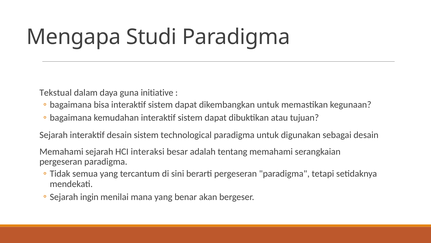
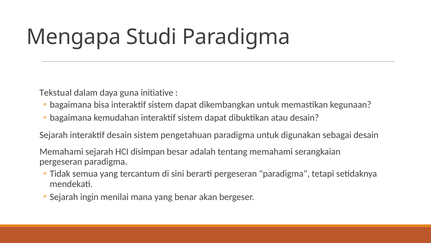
atau tujuan: tujuan -> desain
technological: technological -> pengetahuan
interaksi: interaksi -> disimpan
